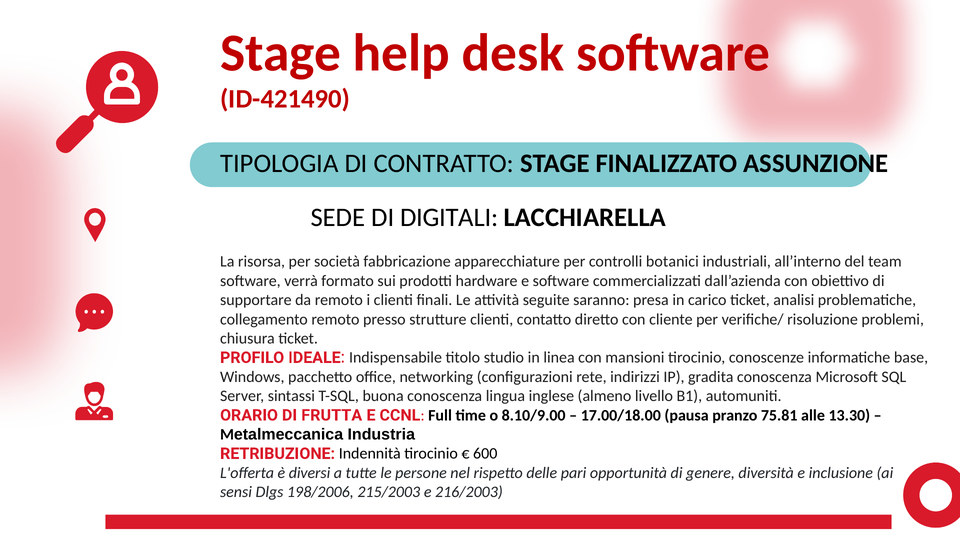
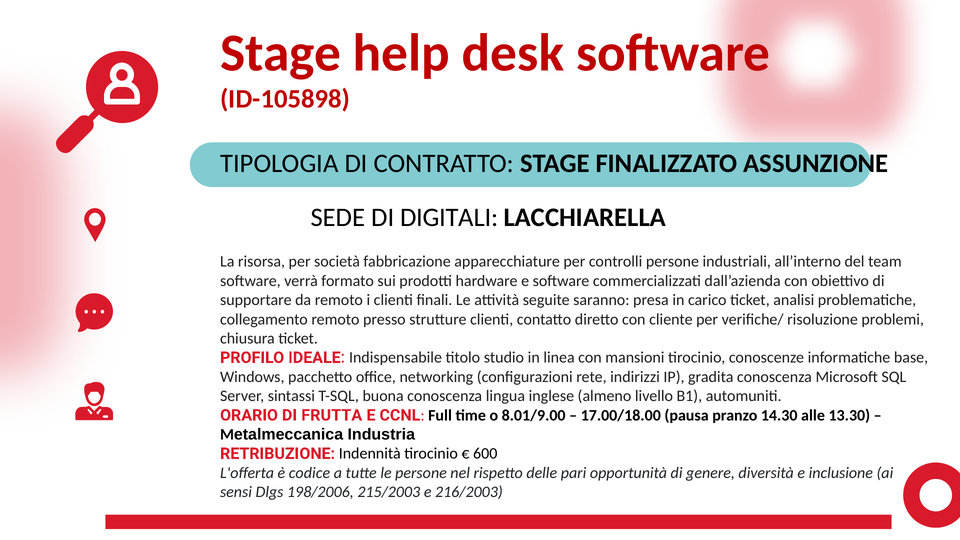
ID-421490: ID-421490 -> ID-105898
controlli botanici: botanici -> persone
8.10/9.00: 8.10/9.00 -> 8.01/9.00
75.81: 75.81 -> 14.30
diversi: diversi -> codice
